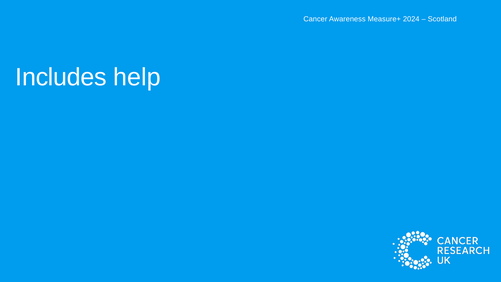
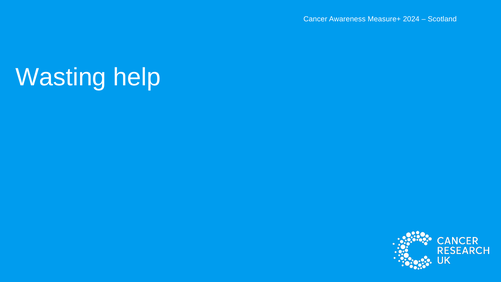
Includes: Includes -> Wasting
